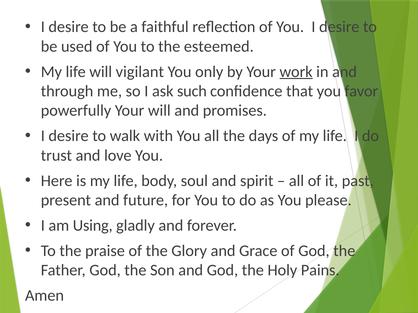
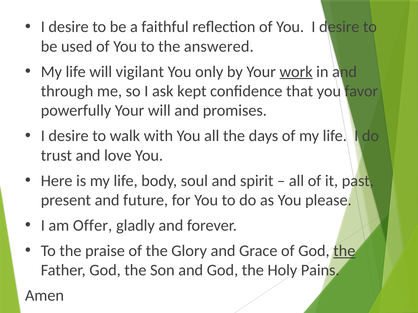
esteemed: esteemed -> answered
such: such -> kept
Using: Using -> Offer
the at (344, 251) underline: none -> present
